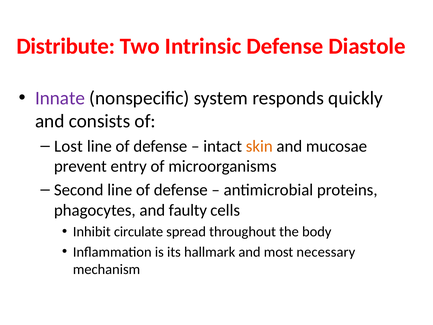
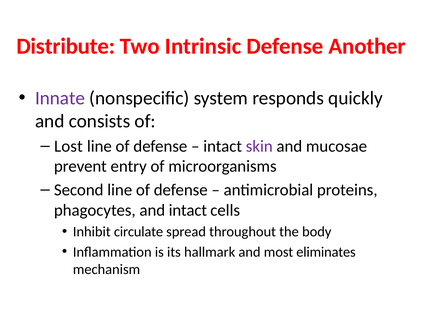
Diastole: Diastole -> Another
skin colour: orange -> purple
and faulty: faulty -> intact
necessary: necessary -> eliminates
